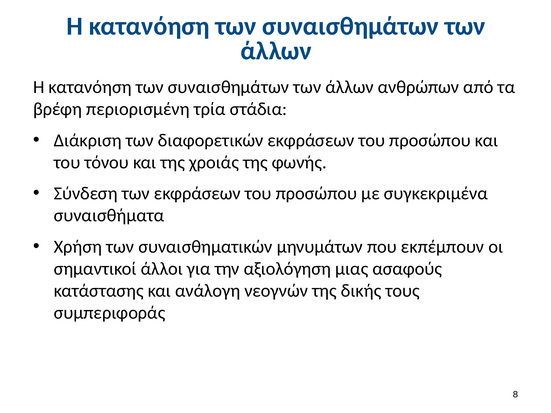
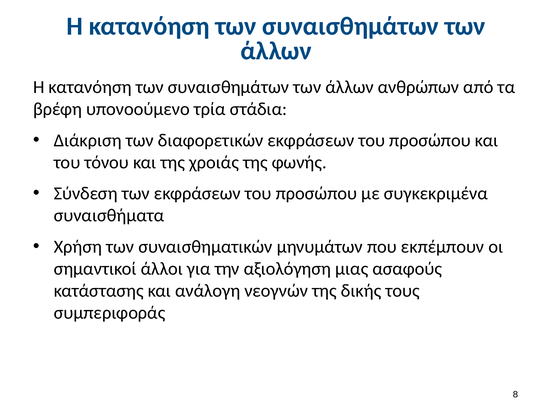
περιορισμένη: περιορισμένη -> υπονοούμενο
